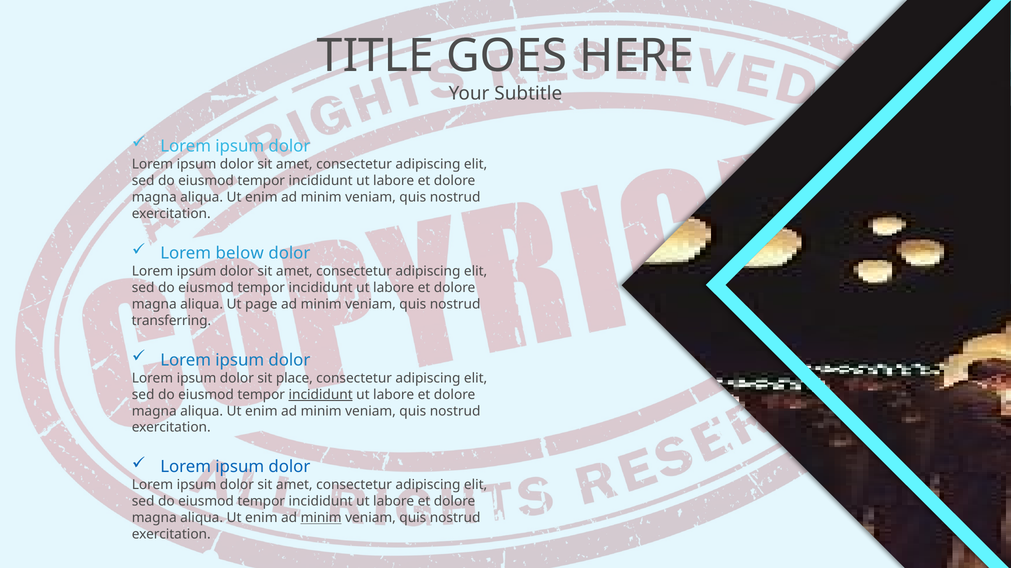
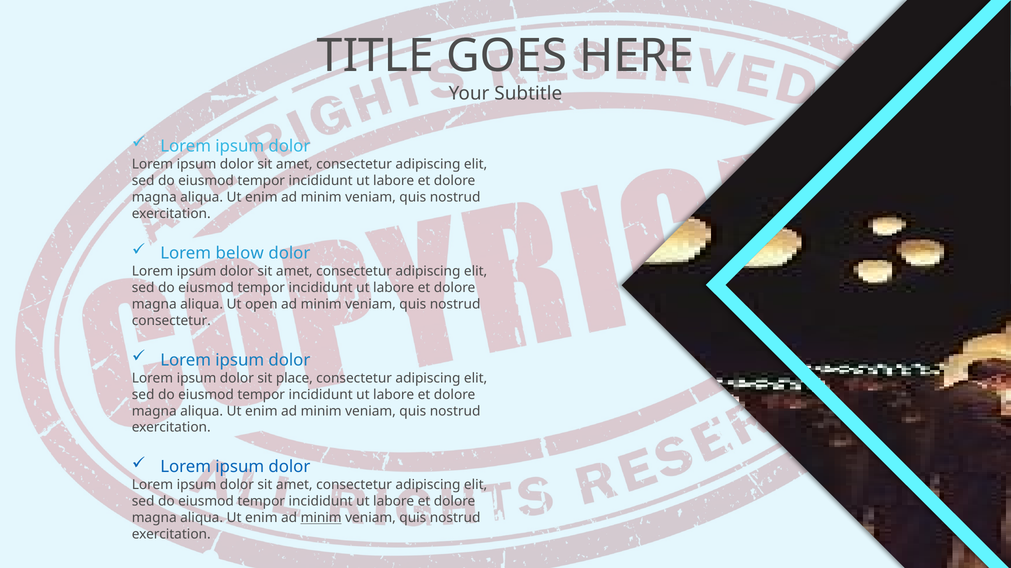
page: page -> open
transferring at (171, 321): transferring -> consectetur
incididunt at (321, 395) underline: present -> none
